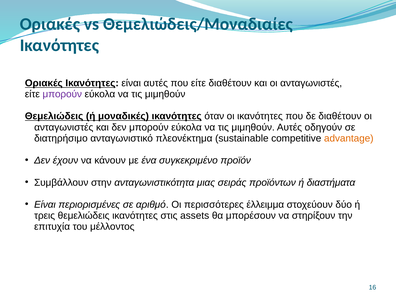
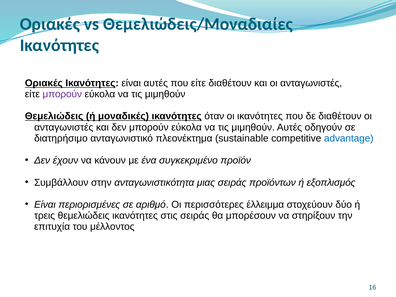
advantage colour: orange -> blue
διαστήματα: διαστήματα -> εξοπλισμός
στις assets: assets -> σειράς
